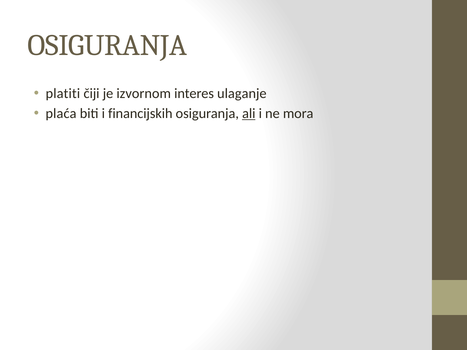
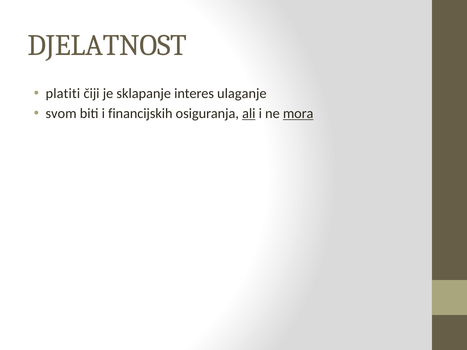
OSIGURANJA at (107, 45): OSIGURANJA -> DJELATNOST
izvornom: izvornom -> sklapanje
plaća: plaća -> svom
mora underline: none -> present
